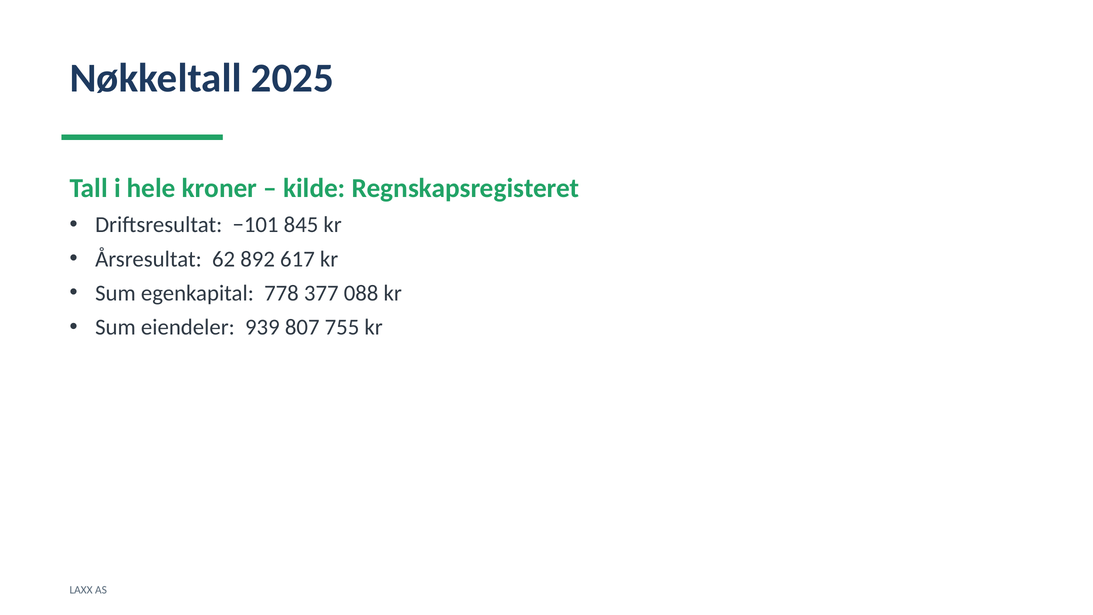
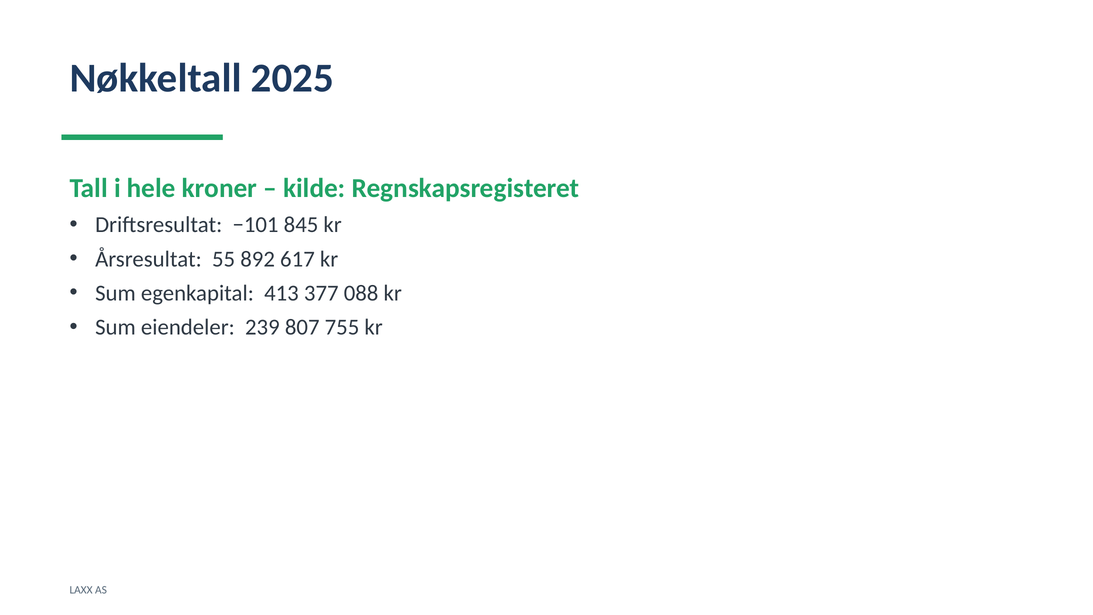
62: 62 -> 55
778: 778 -> 413
939: 939 -> 239
